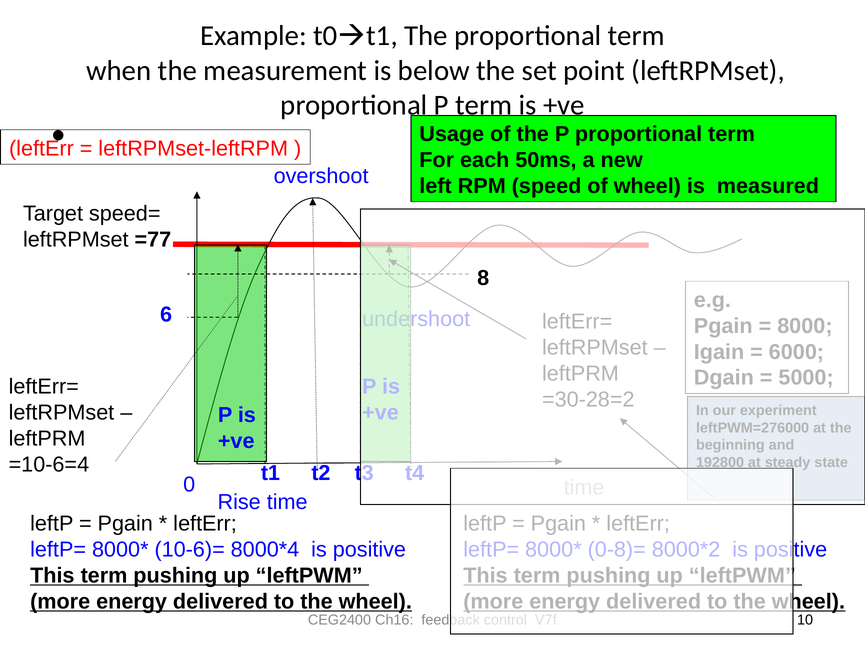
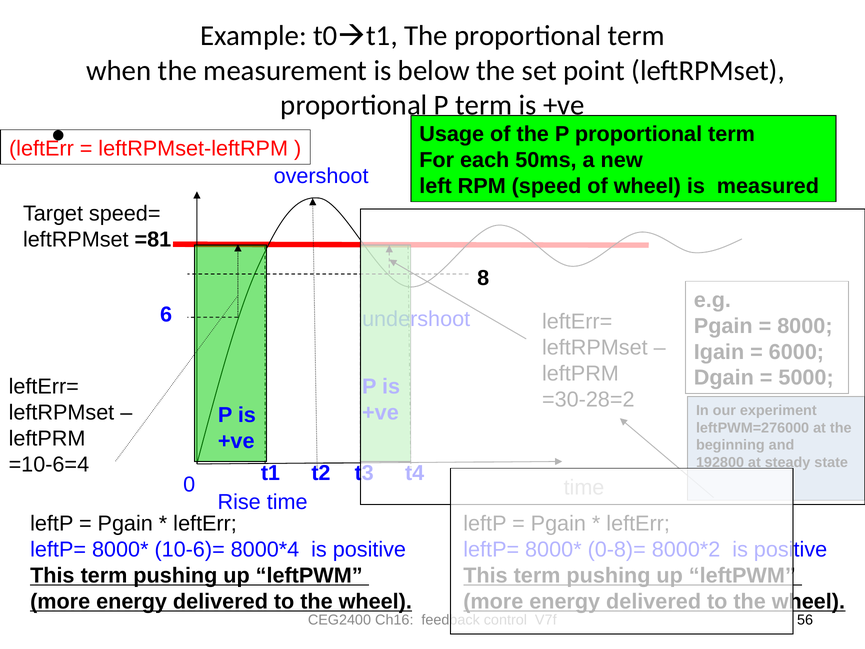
=77: =77 -> =81
10: 10 -> 56
